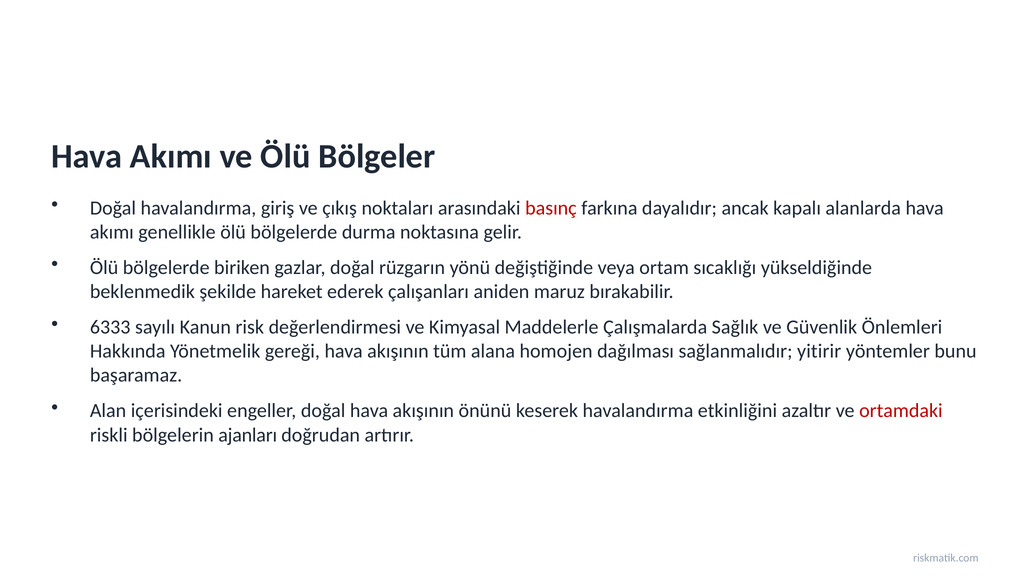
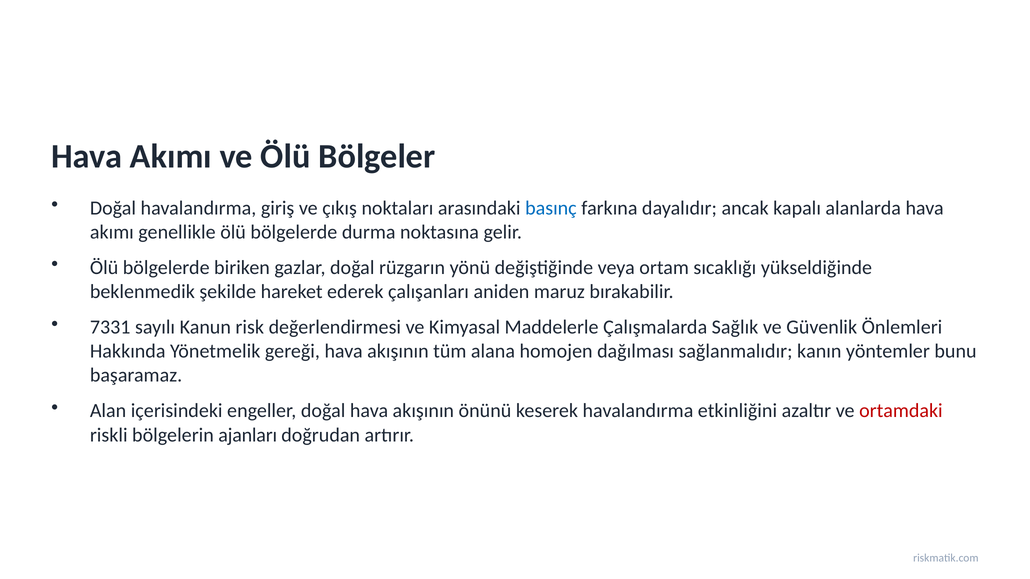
basınç colour: red -> blue
6333: 6333 -> 7331
yitirir: yitirir -> kanın
